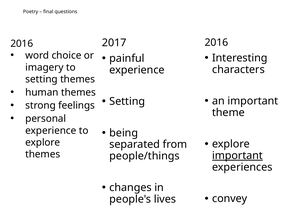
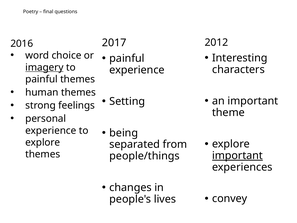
2016 at (216, 42): 2016 -> 2012
imagery underline: none -> present
setting at (41, 79): setting -> painful
